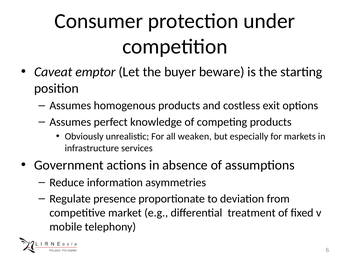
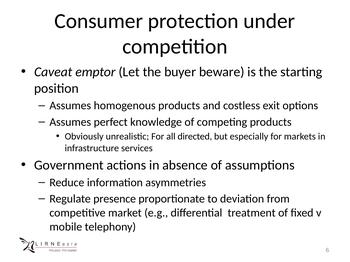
weaken: weaken -> directed
